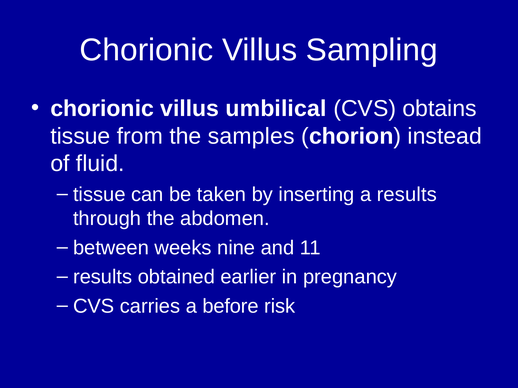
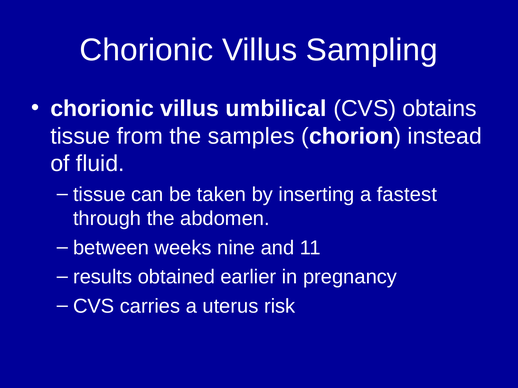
a results: results -> fastest
before: before -> uterus
